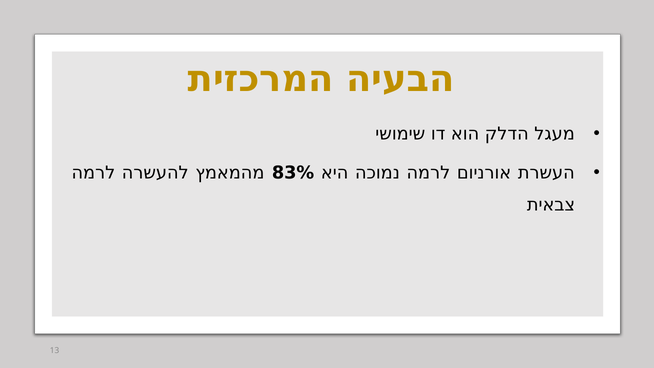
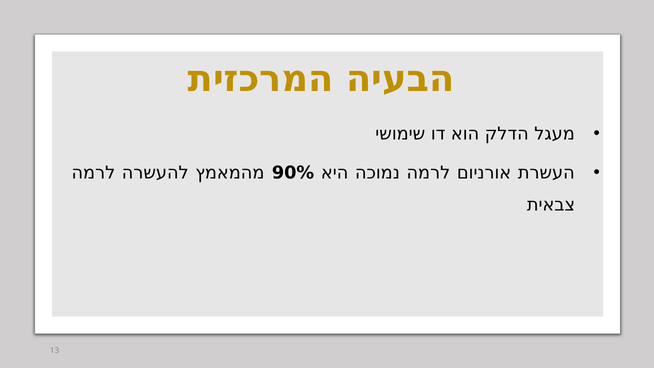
83%: 83% -> 90%
